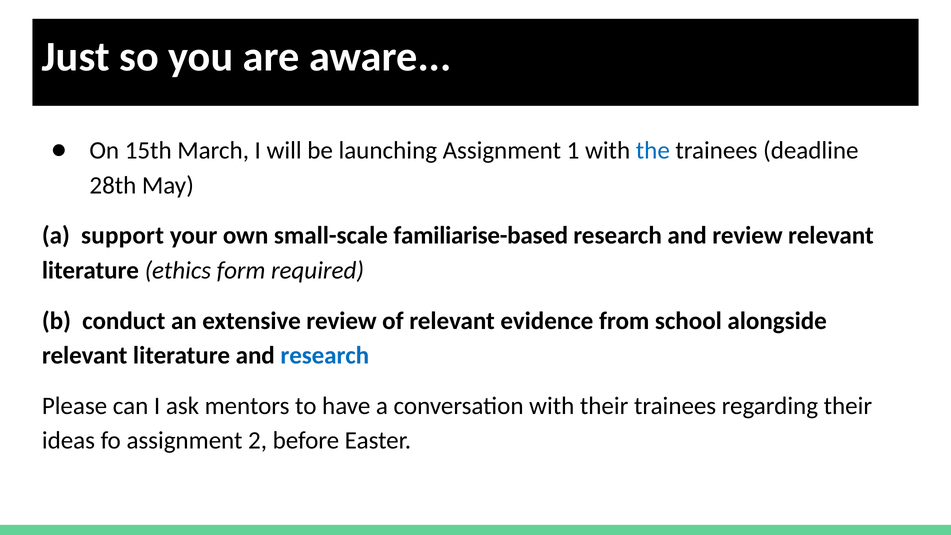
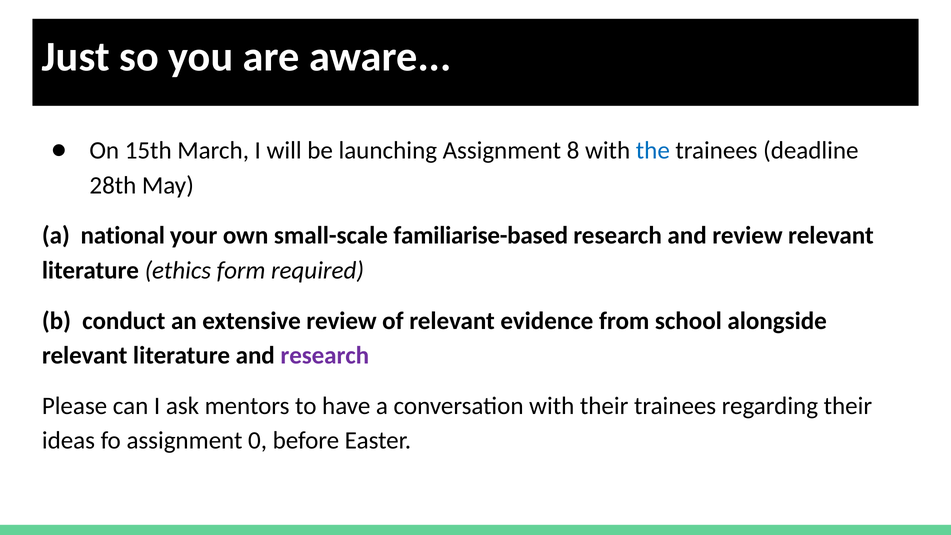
1: 1 -> 8
support: support -> national
research at (325, 355) colour: blue -> purple
2: 2 -> 0
